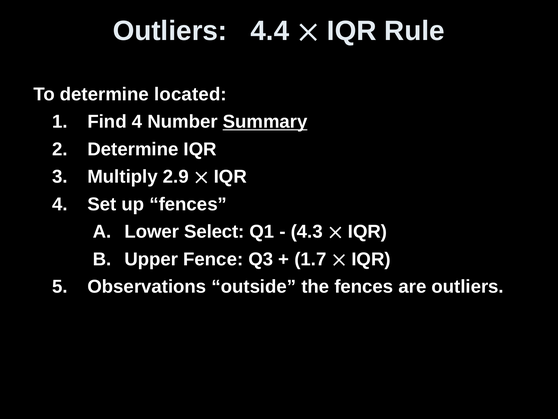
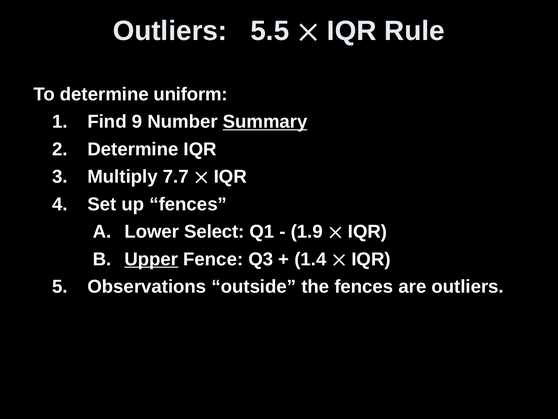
4.4: 4.4 -> 5.5
located: located -> uniform
Find 4: 4 -> 9
2.9: 2.9 -> 7.7
4.3: 4.3 -> 1.9
Upper underline: none -> present
1.7: 1.7 -> 1.4
